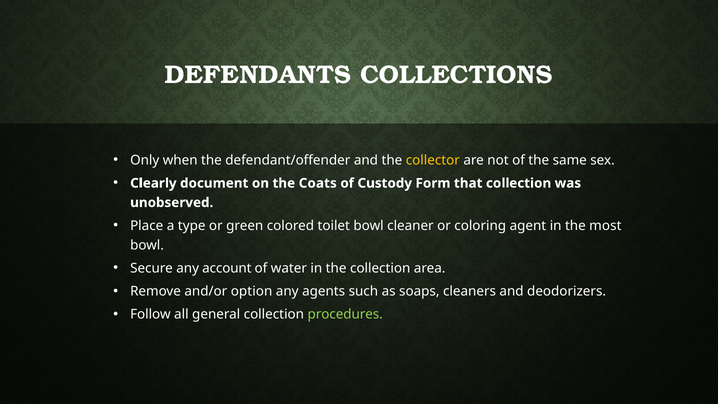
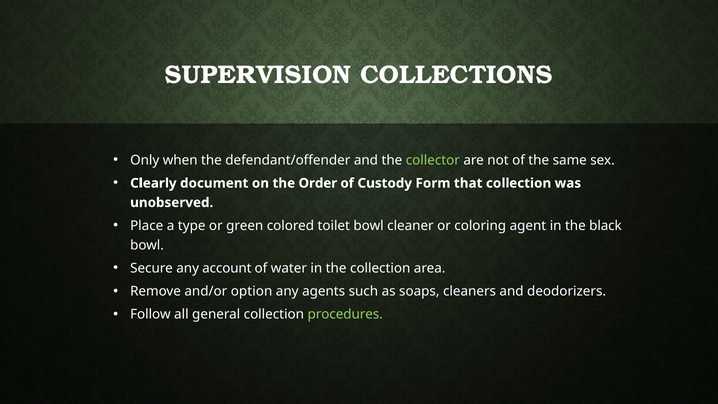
DEFENDANTS: DEFENDANTS -> SUPERVISION
collector colour: yellow -> light green
Coats: Coats -> Order
most: most -> black
